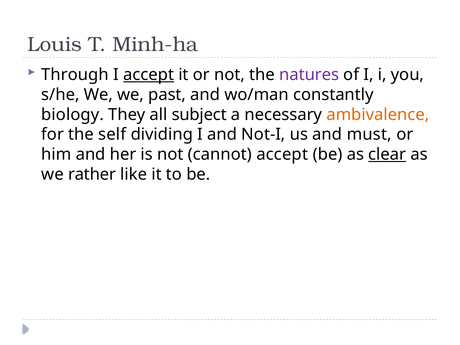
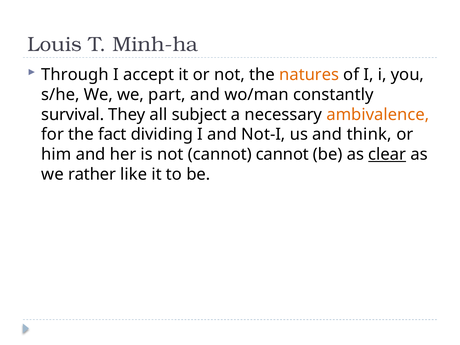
accept at (149, 75) underline: present -> none
natures colour: purple -> orange
past: past -> part
biology: biology -> survival
self: self -> fact
must: must -> think
cannot accept: accept -> cannot
